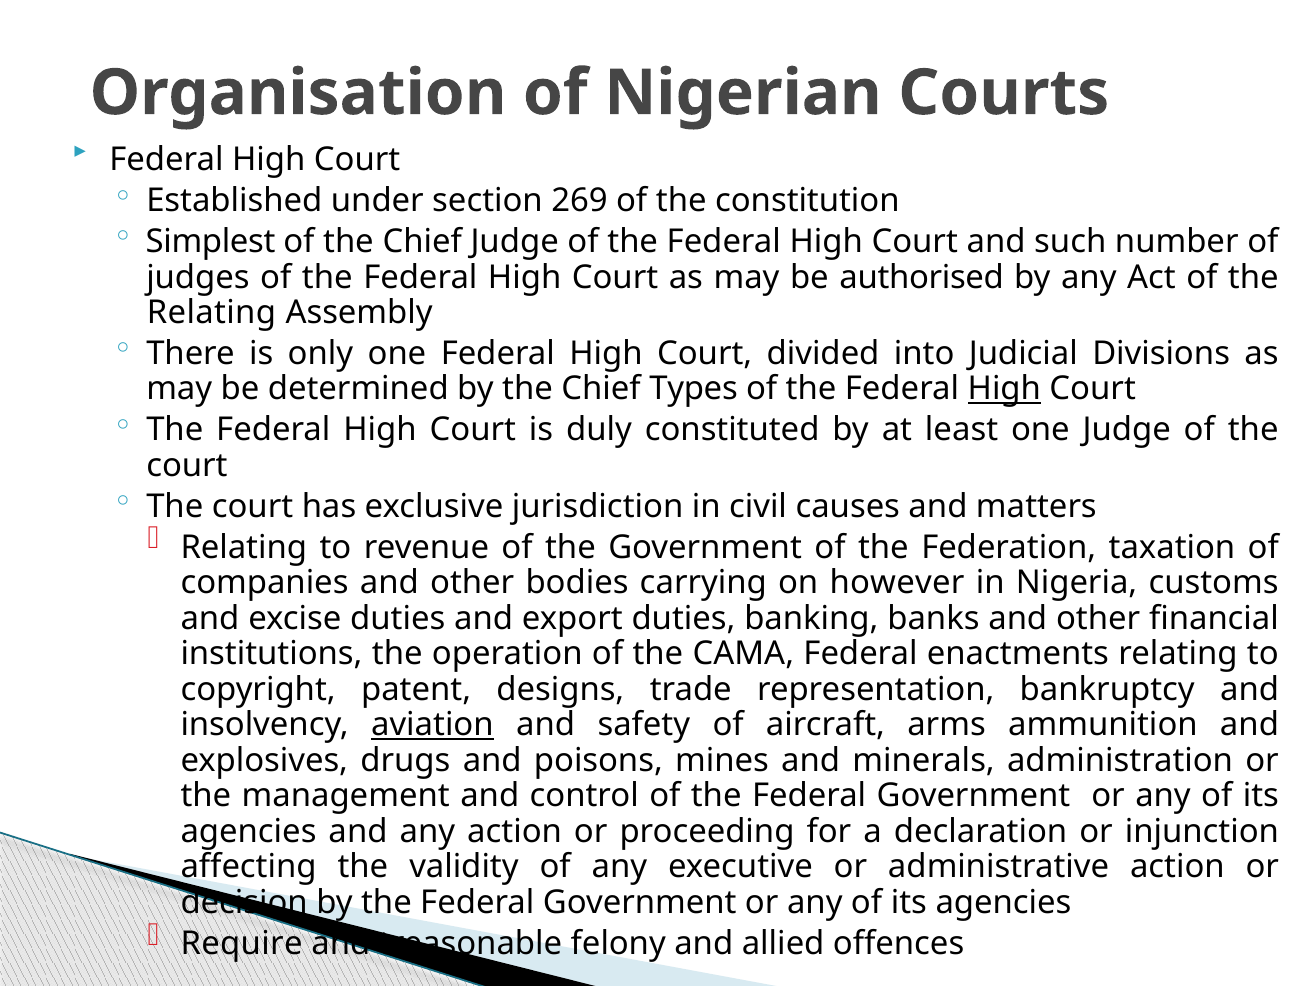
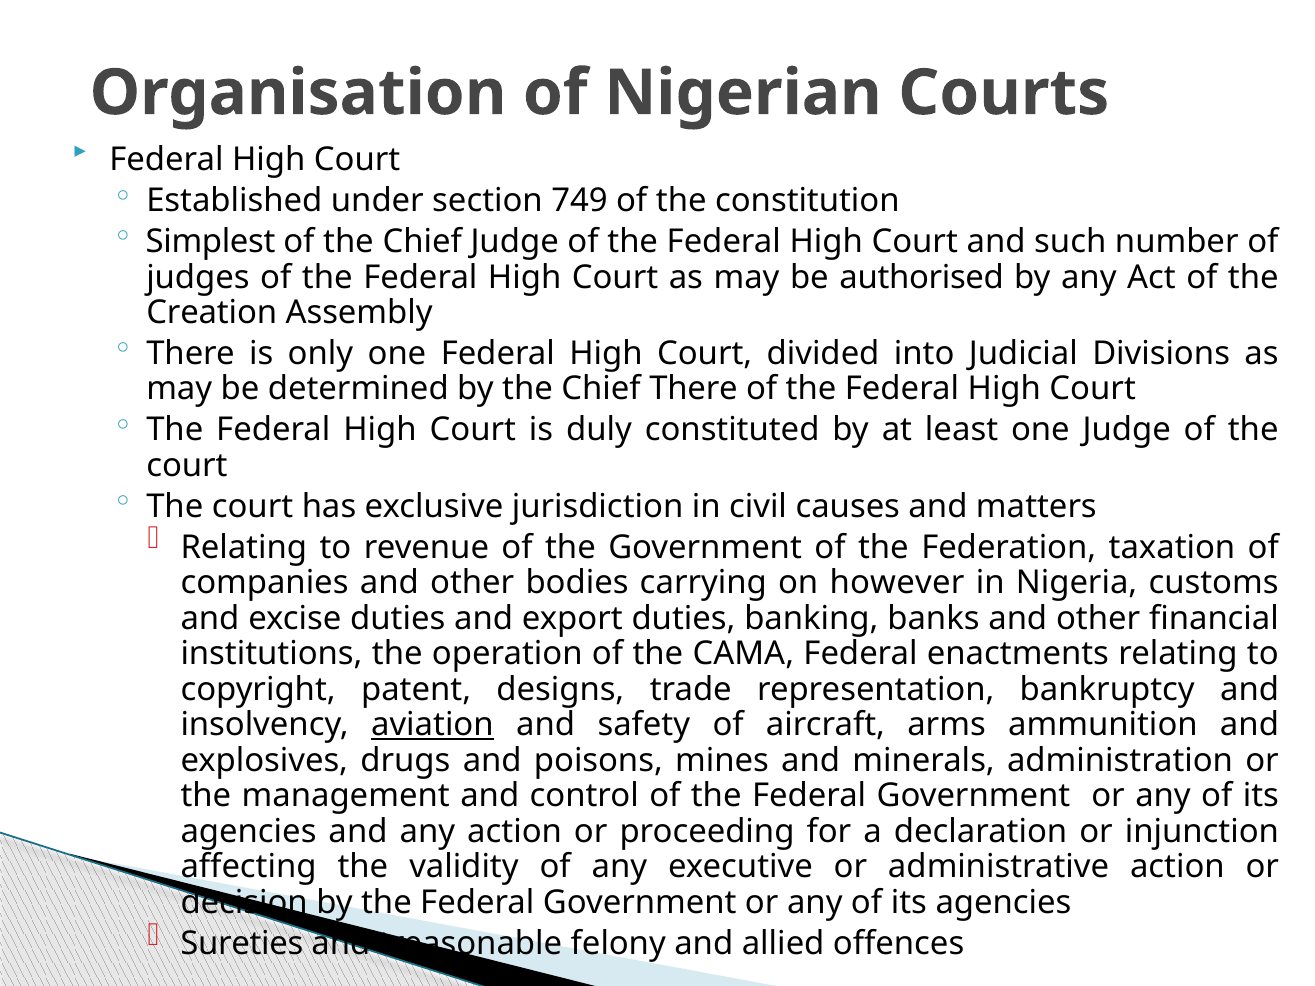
269: 269 -> 749
Relating at (211, 313): Relating -> Creation
Chief Types: Types -> There
High at (1004, 389) underline: present -> none
Require: Require -> Sureties
